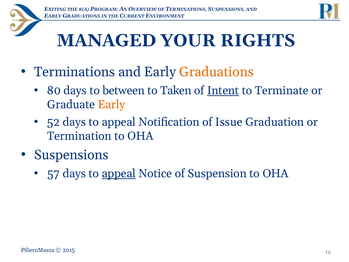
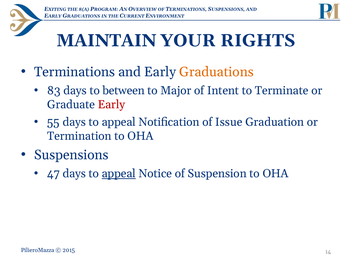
MANAGED: MANAGED -> MAINTAIN
80: 80 -> 83
Taken: Taken -> Major
Intent underline: present -> none
Early at (111, 104) colour: orange -> red
52: 52 -> 55
57: 57 -> 47
